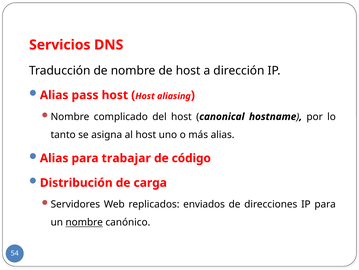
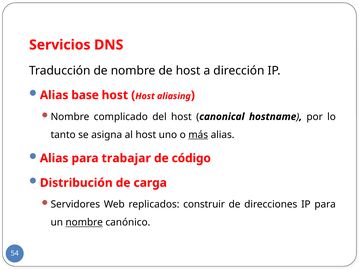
pass: pass -> base
más underline: none -> present
enviados: enviados -> construir
